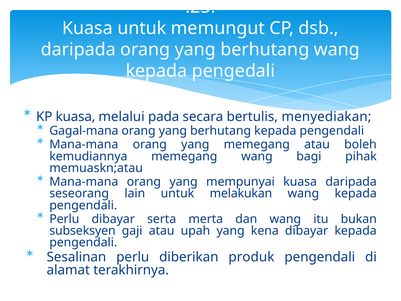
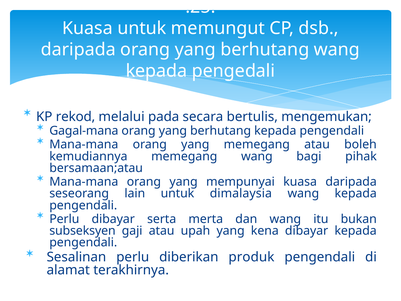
kuasa at (76, 117): kuasa -> rekod
menyediakan: menyediakan -> mengemukan
memuaskn;atau: memuaskn;atau -> bersamaan;atau
melakukan: melakukan -> dimalaysia
